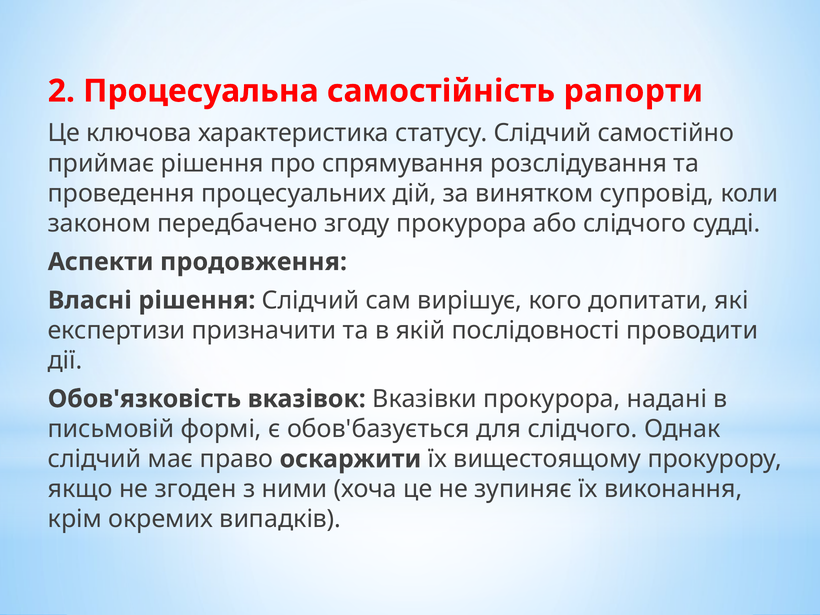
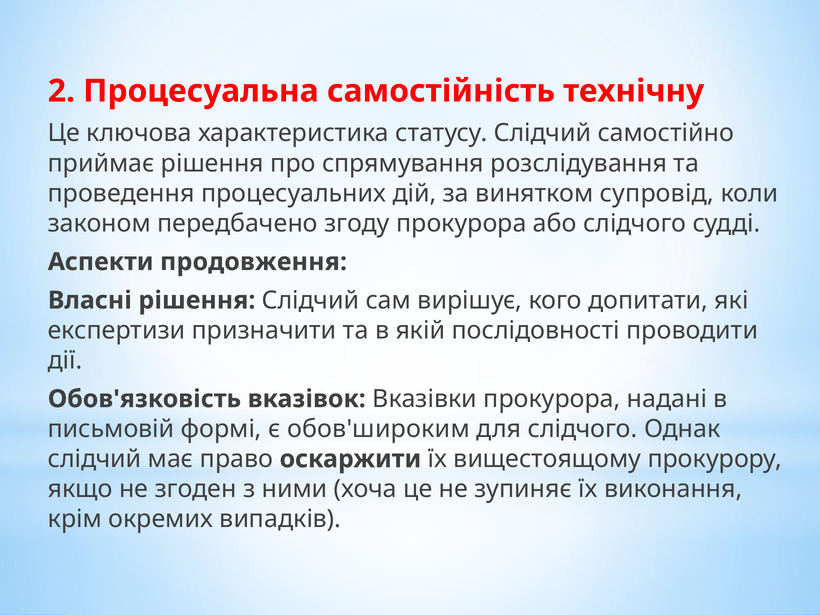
рапорти: рапорти -> технічну
обов'базується: обов'базується -> обов'широким
